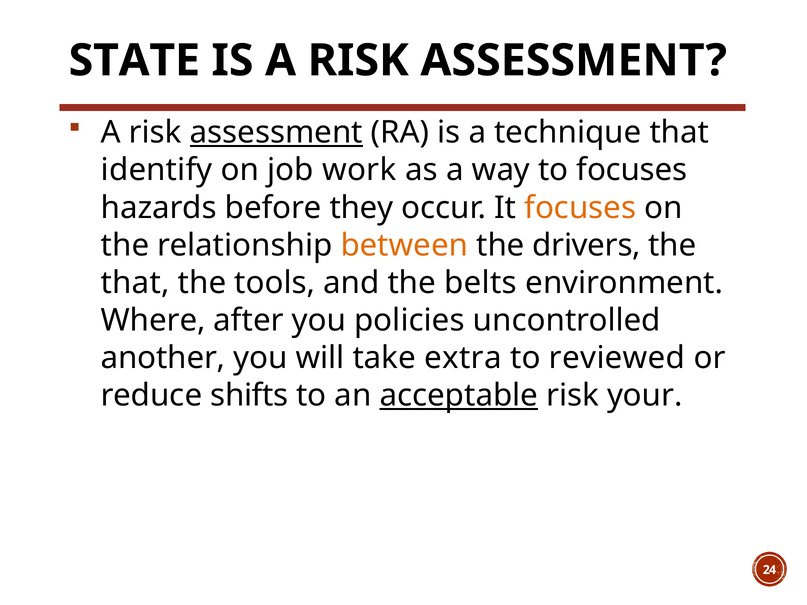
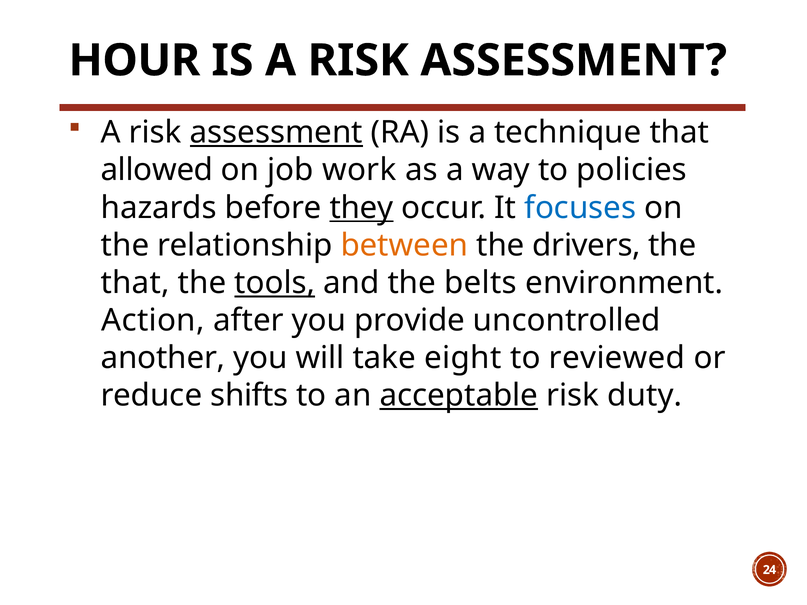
STATE: STATE -> HOUR
identify: identify -> allowed
to focuses: focuses -> policies
they underline: none -> present
focuses at (580, 208) colour: orange -> blue
tools underline: none -> present
Where: Where -> Action
policies: policies -> provide
extra: extra -> eight
your: your -> duty
